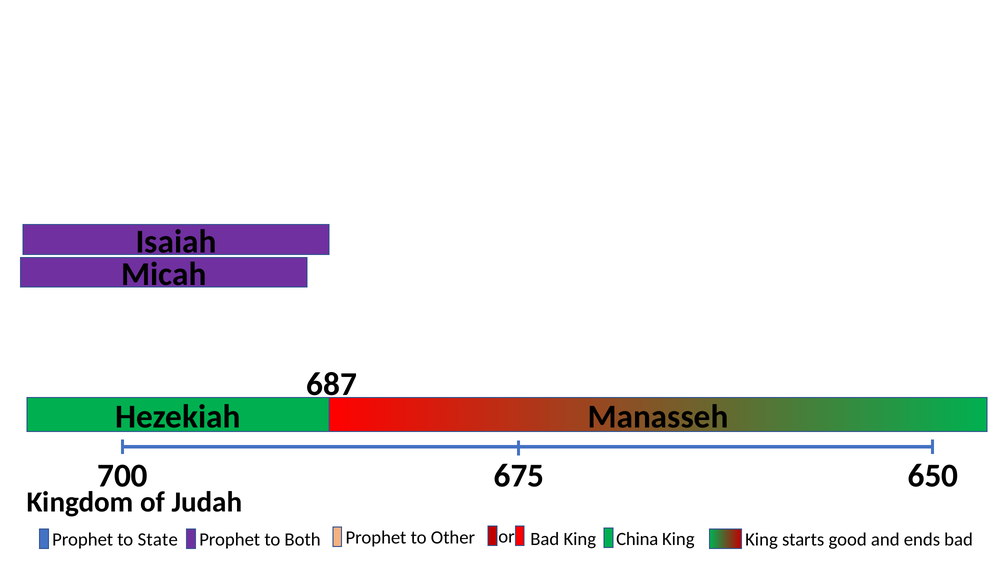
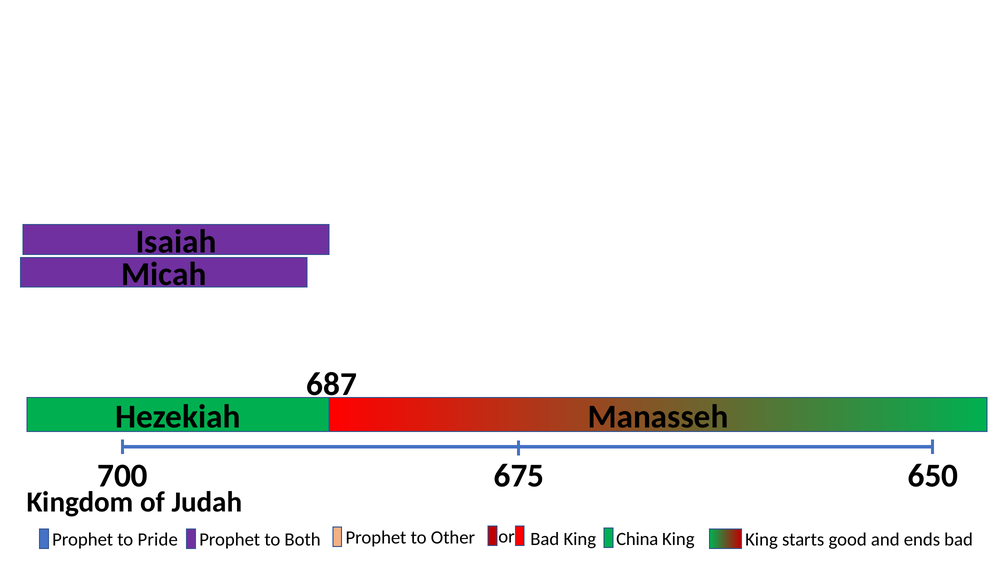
State: State -> Pride
